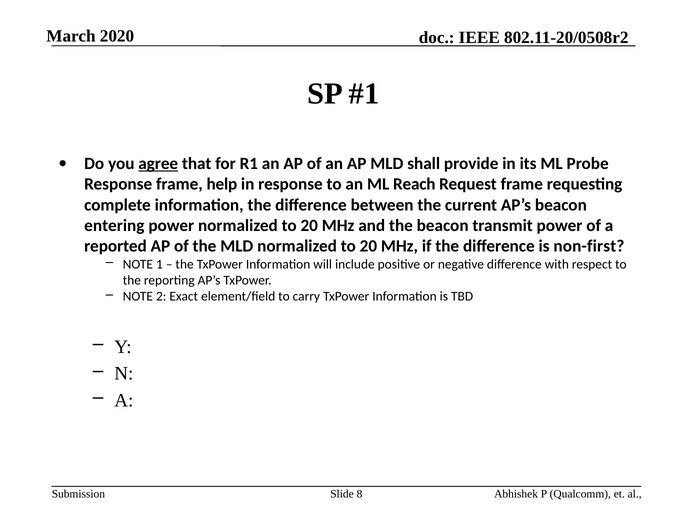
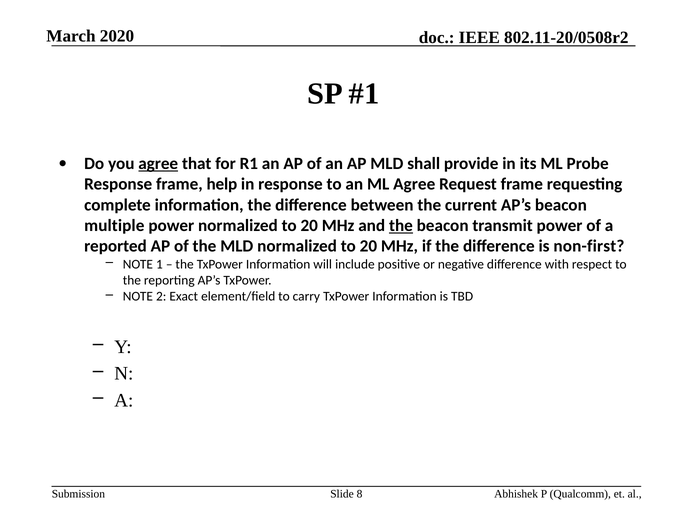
ML Reach: Reach -> Agree
entering: entering -> multiple
the at (401, 226) underline: none -> present
